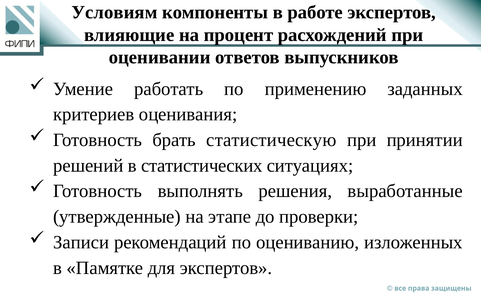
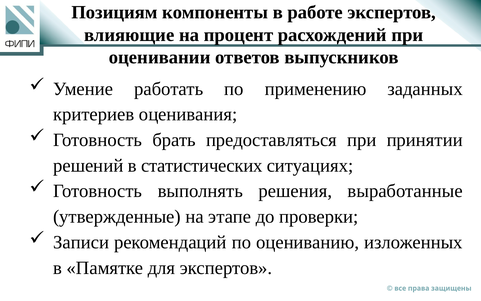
Условиям: Условиям -> Позициям
статистическую: статистическую -> предоставляться
